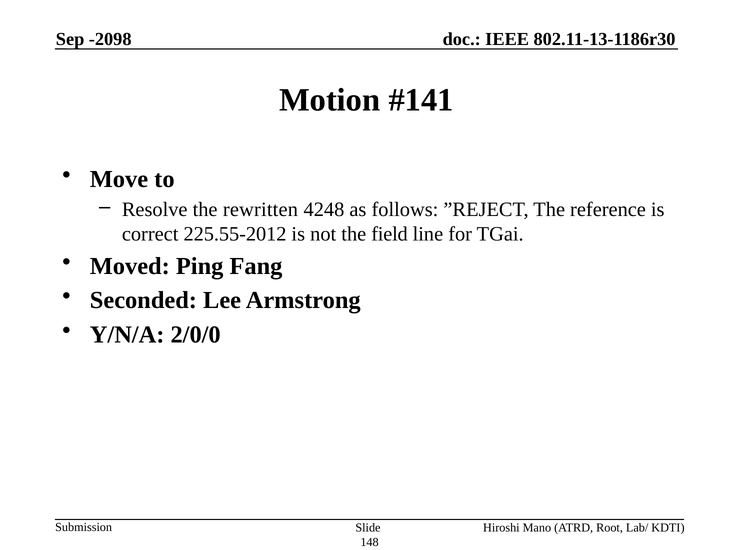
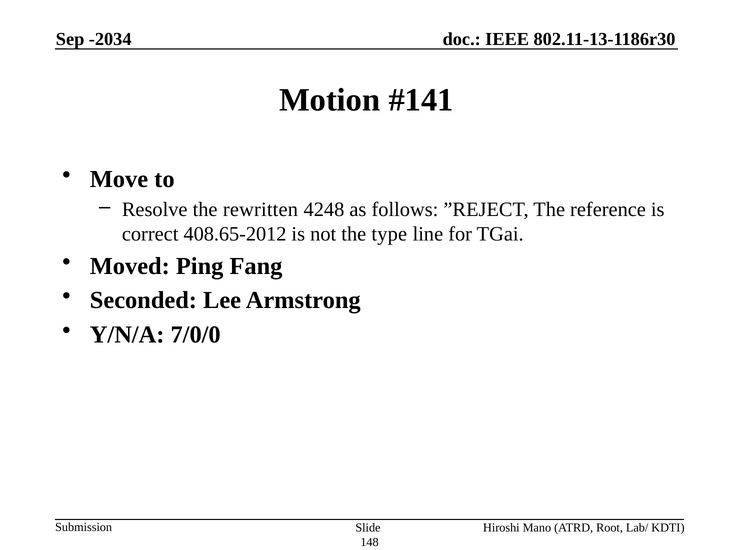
-2098: -2098 -> -2034
225.55-2012: 225.55-2012 -> 408.65-2012
field: field -> type
2/0/0: 2/0/0 -> 7/0/0
